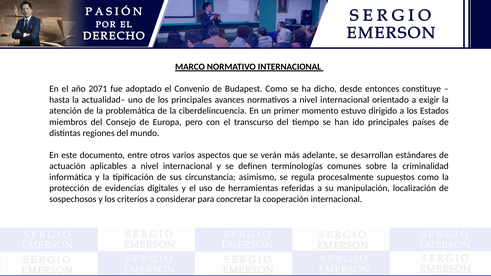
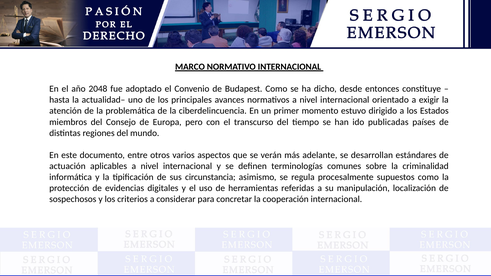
2071: 2071 -> 2048
ido principales: principales -> publicadas
